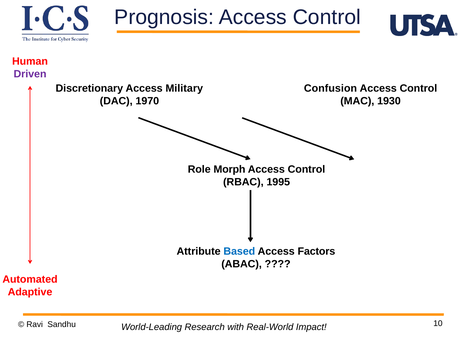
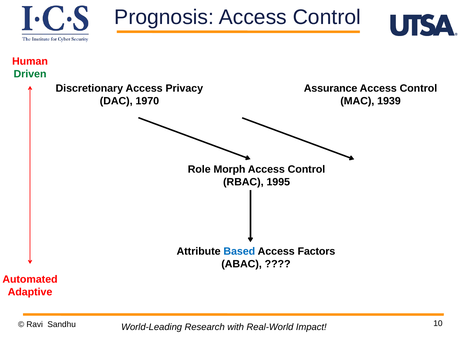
Driven colour: purple -> green
Military: Military -> Privacy
Confusion: Confusion -> Assurance
1930: 1930 -> 1939
